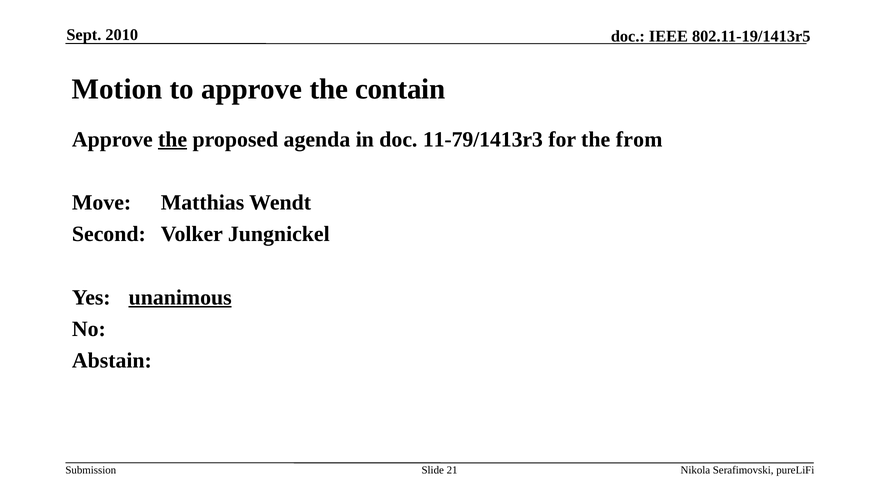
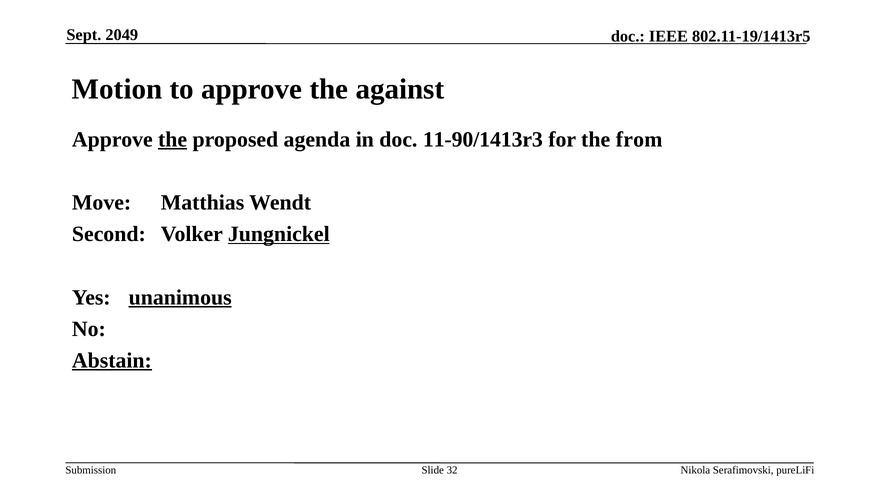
2010: 2010 -> 2049
contain: contain -> against
11-79/1413r3: 11-79/1413r3 -> 11-90/1413r3
Jungnickel underline: none -> present
Abstain underline: none -> present
21: 21 -> 32
